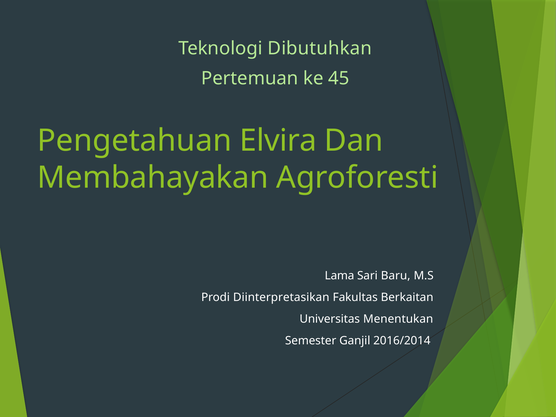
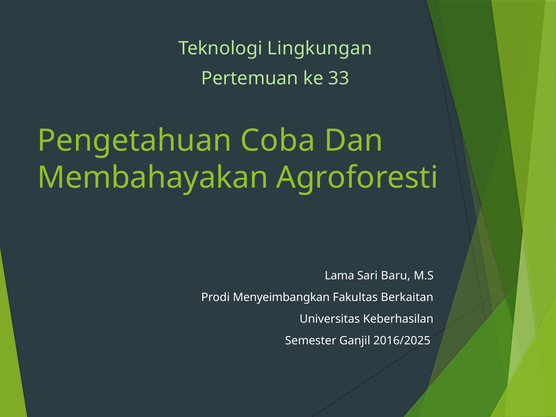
Dibutuhkan: Dibutuhkan -> Lingkungan
45: 45 -> 33
Elvira: Elvira -> Coba
Diinterpretasikan: Diinterpretasikan -> Menyeimbangkan
Menentukan: Menentukan -> Keberhasilan
2016/2014: 2016/2014 -> 2016/2025
